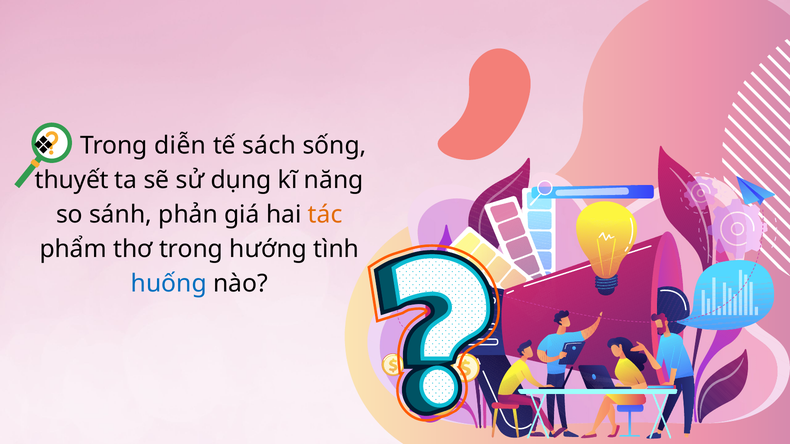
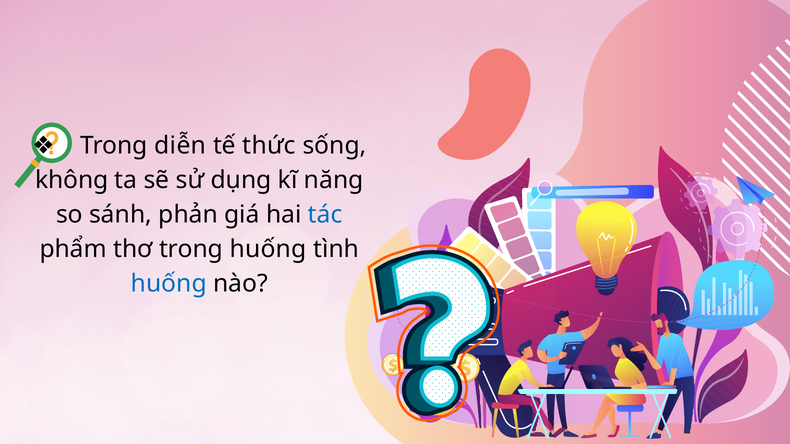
sách: sách -> thức
thuyết: thuyết -> không
tác colour: orange -> blue
trong hướng: hướng -> huống
